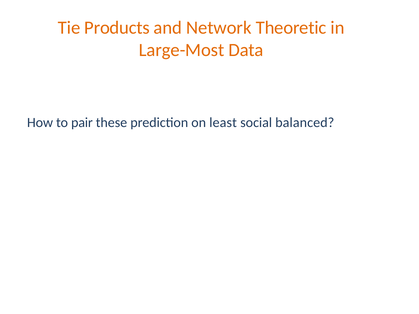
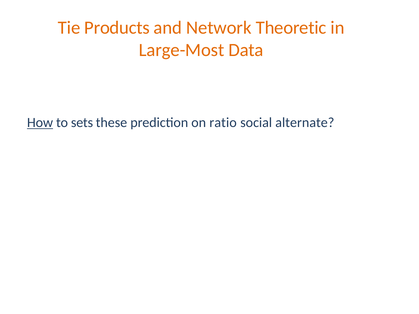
How underline: none -> present
pair: pair -> sets
least: least -> ratio
balanced: balanced -> alternate
